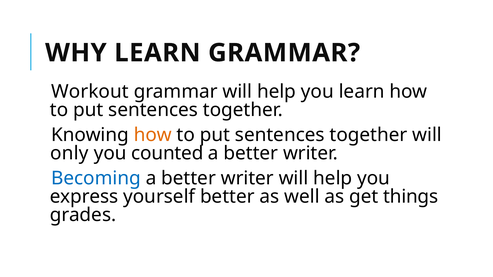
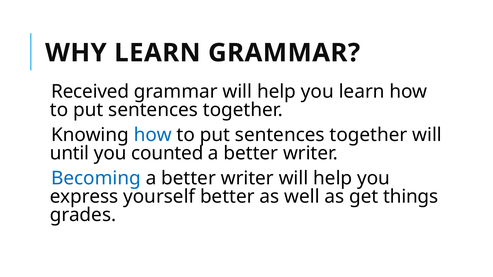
Workout: Workout -> Received
how at (153, 135) colour: orange -> blue
only: only -> until
